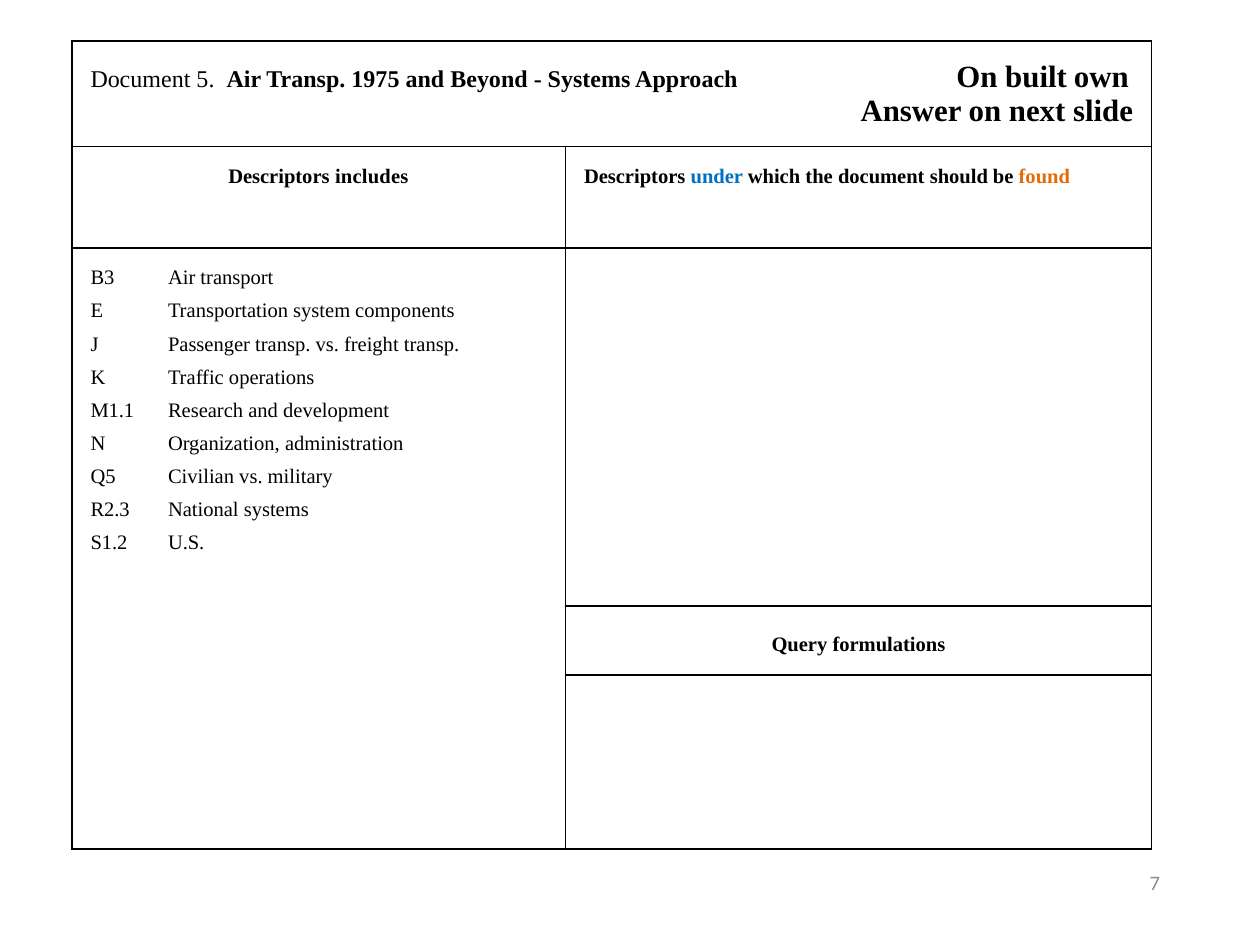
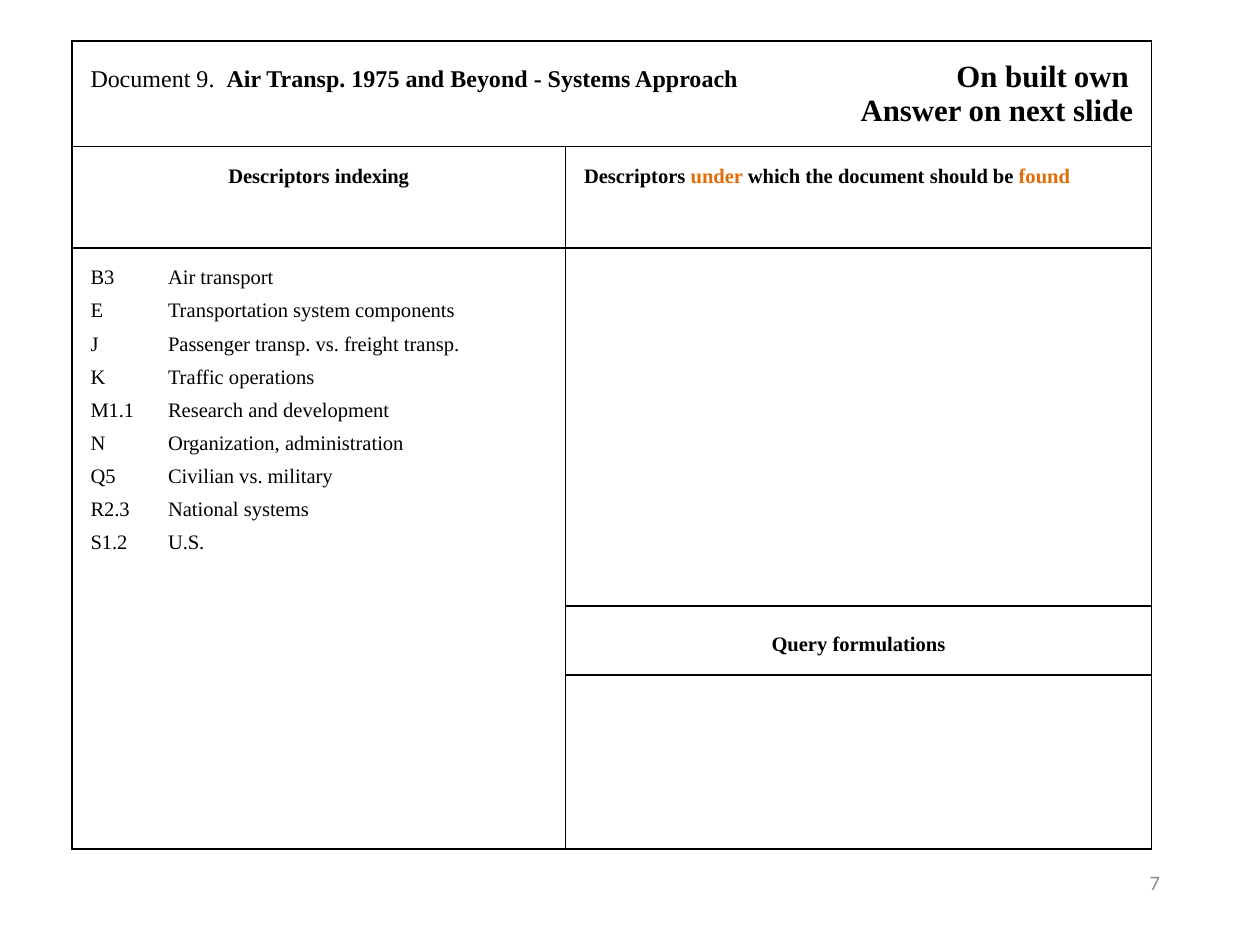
5: 5 -> 9
includes: includes -> indexing
under colour: blue -> orange
